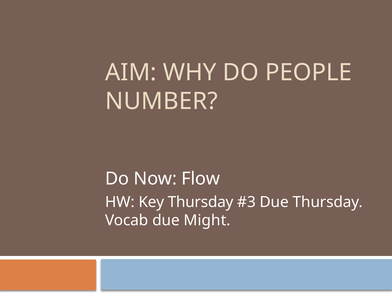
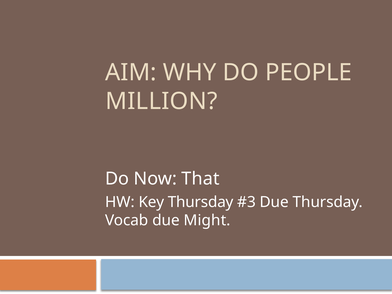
NUMBER: NUMBER -> MILLION
Flow: Flow -> That
